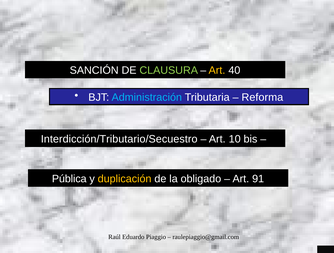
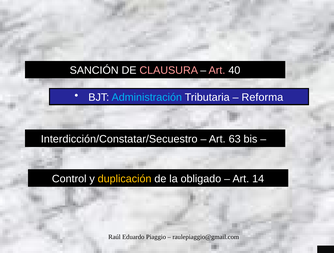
CLAUSURA colour: light green -> pink
Art at (217, 70) colour: yellow -> pink
Interdicción/Tributario/Secuestro: Interdicción/Tributario/Secuestro -> Interdicción/Constatar/Secuestro
10: 10 -> 63
Pública: Pública -> Control
91: 91 -> 14
